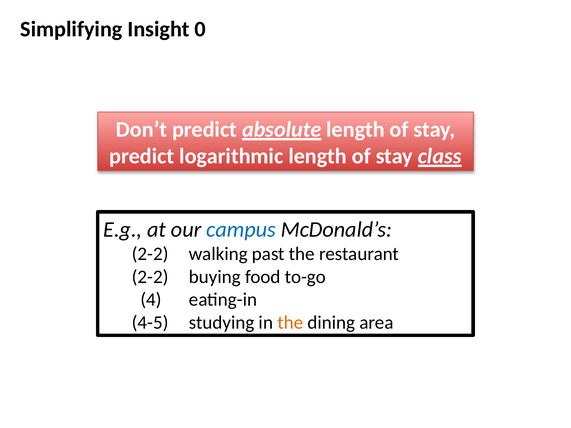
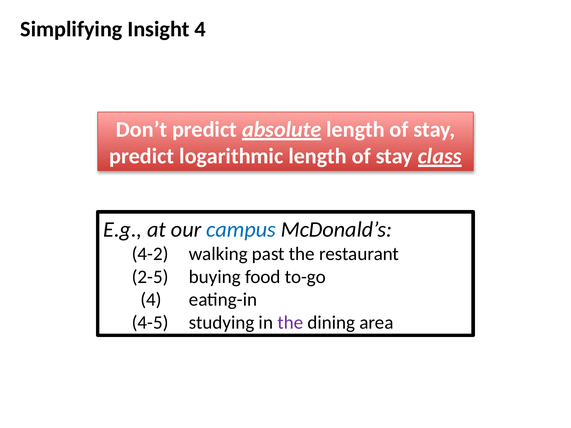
Insight 0: 0 -> 4
2-2 at (150, 254): 2-2 -> 4-2
2-2 at (150, 277): 2-2 -> 2-5
the at (290, 323) colour: orange -> purple
